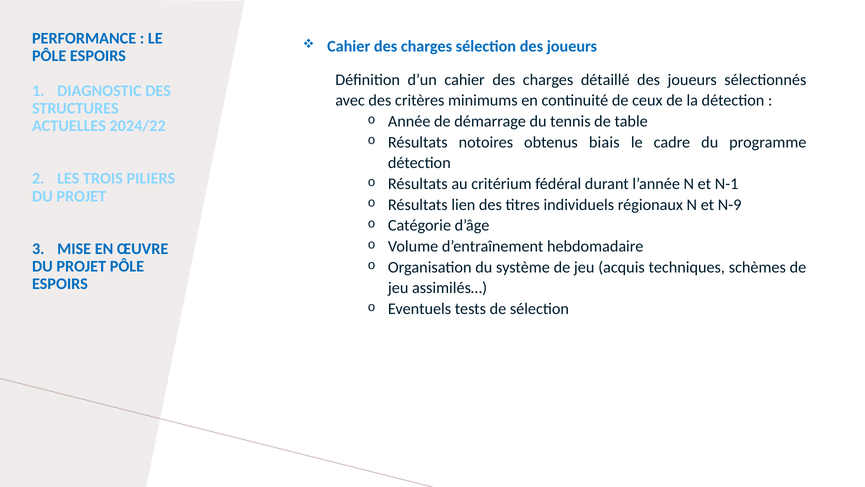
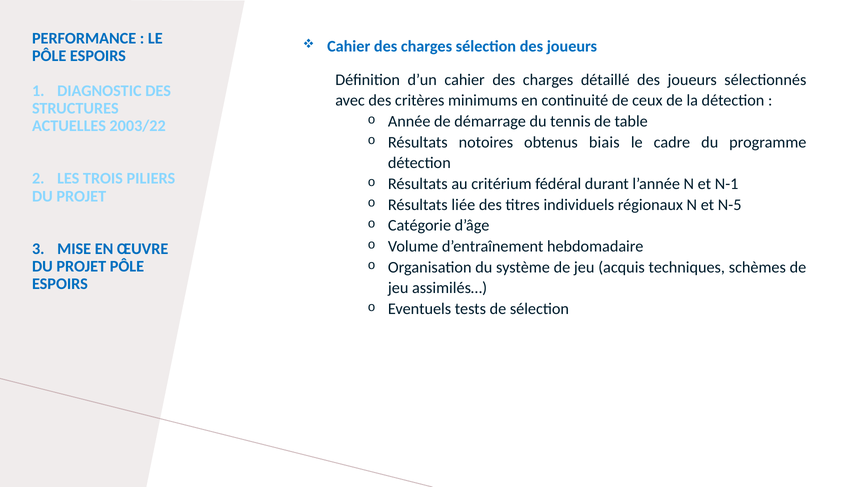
2024/22: 2024/22 -> 2003/22
lien: lien -> liée
N-9: N-9 -> N-5
